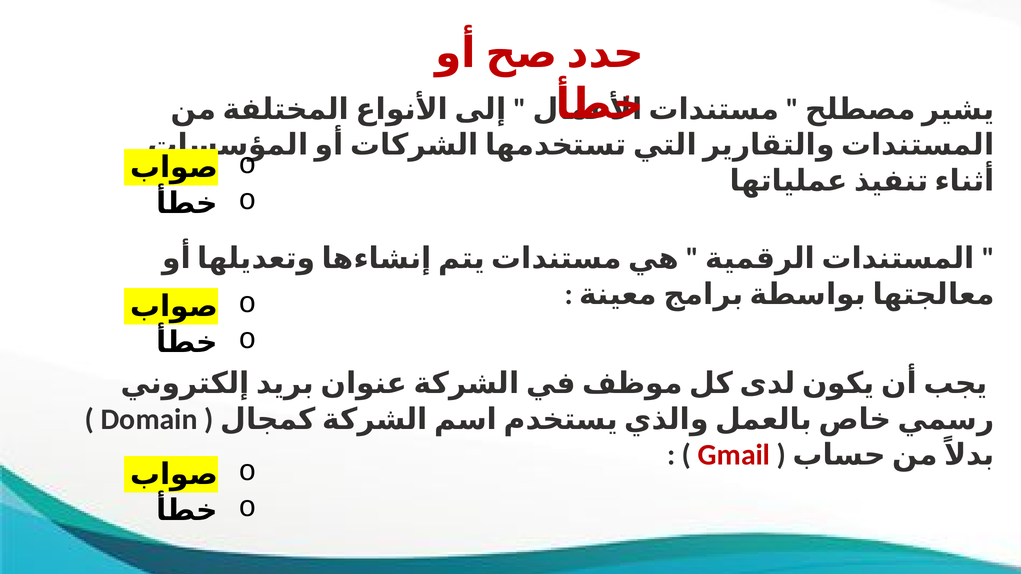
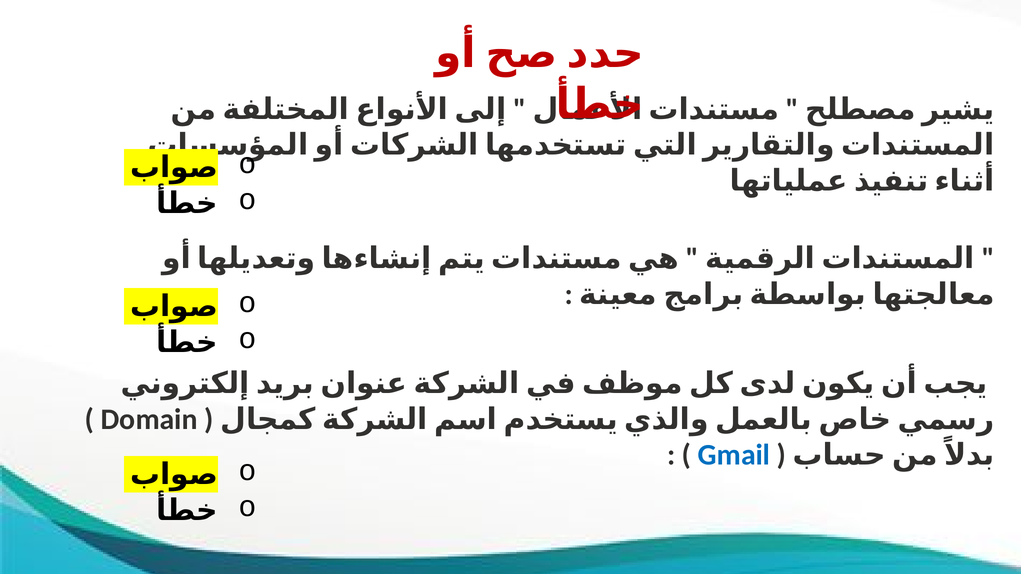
Gmail colour: red -> blue
